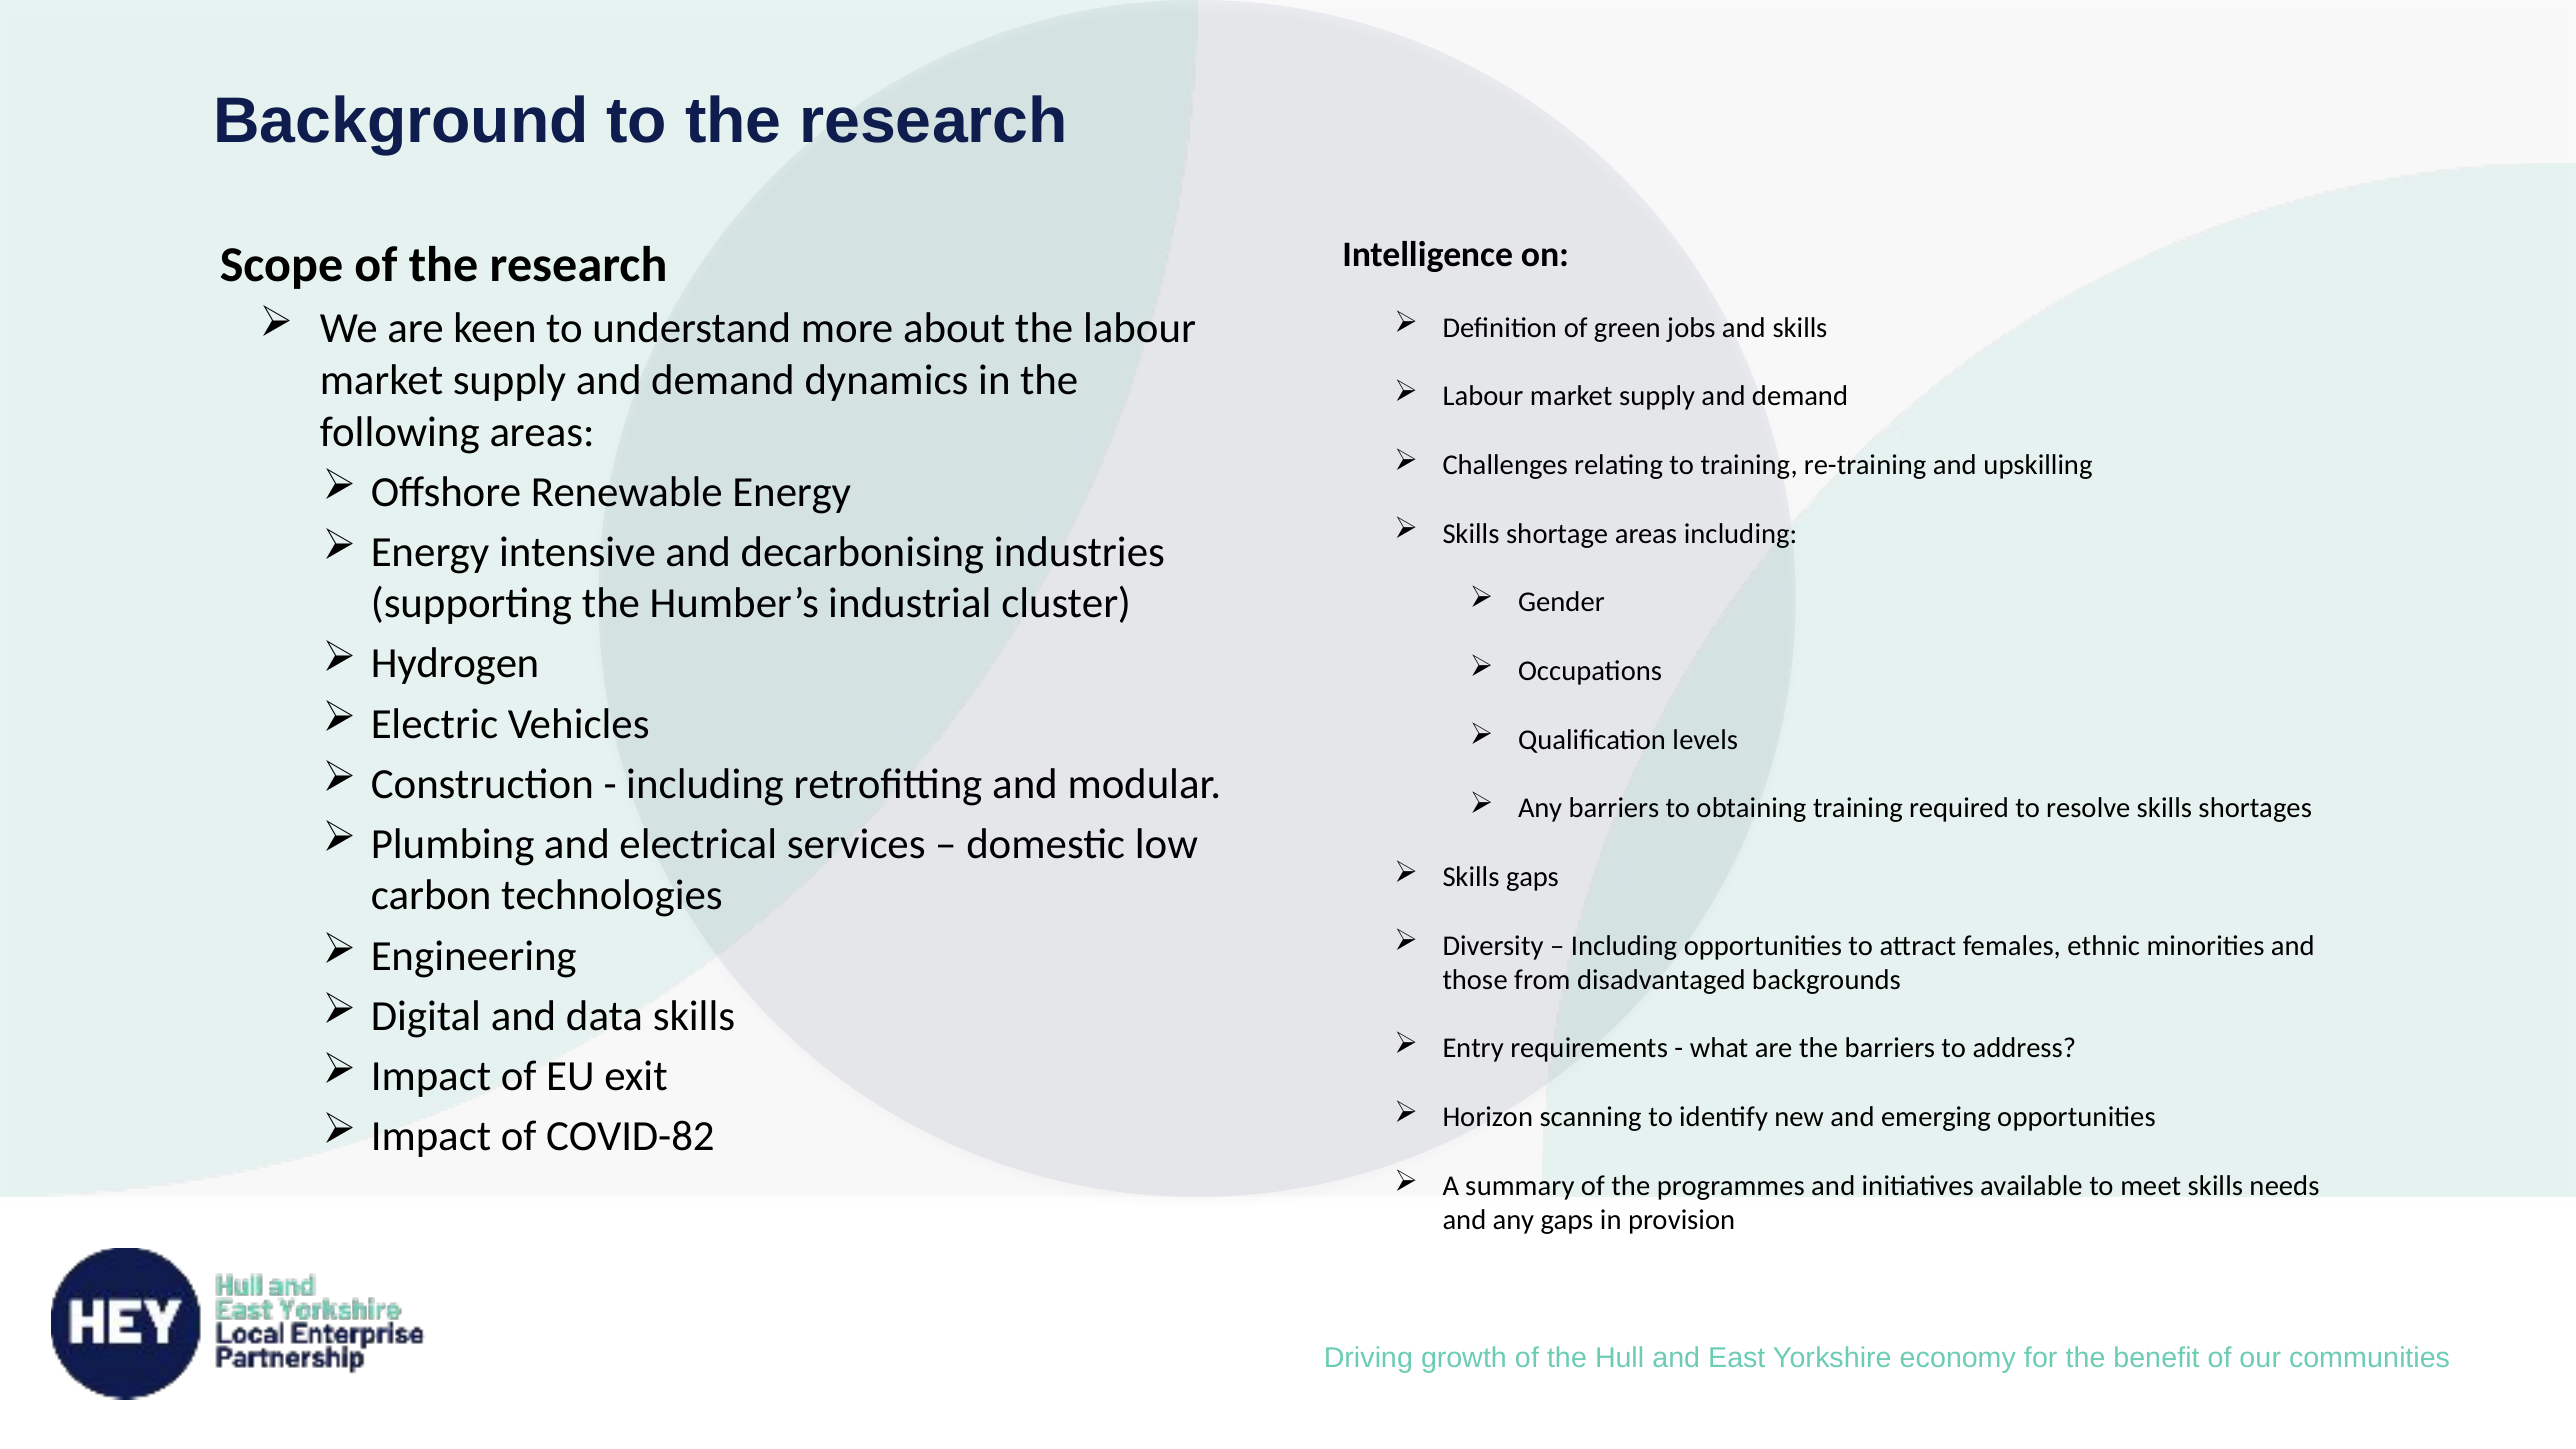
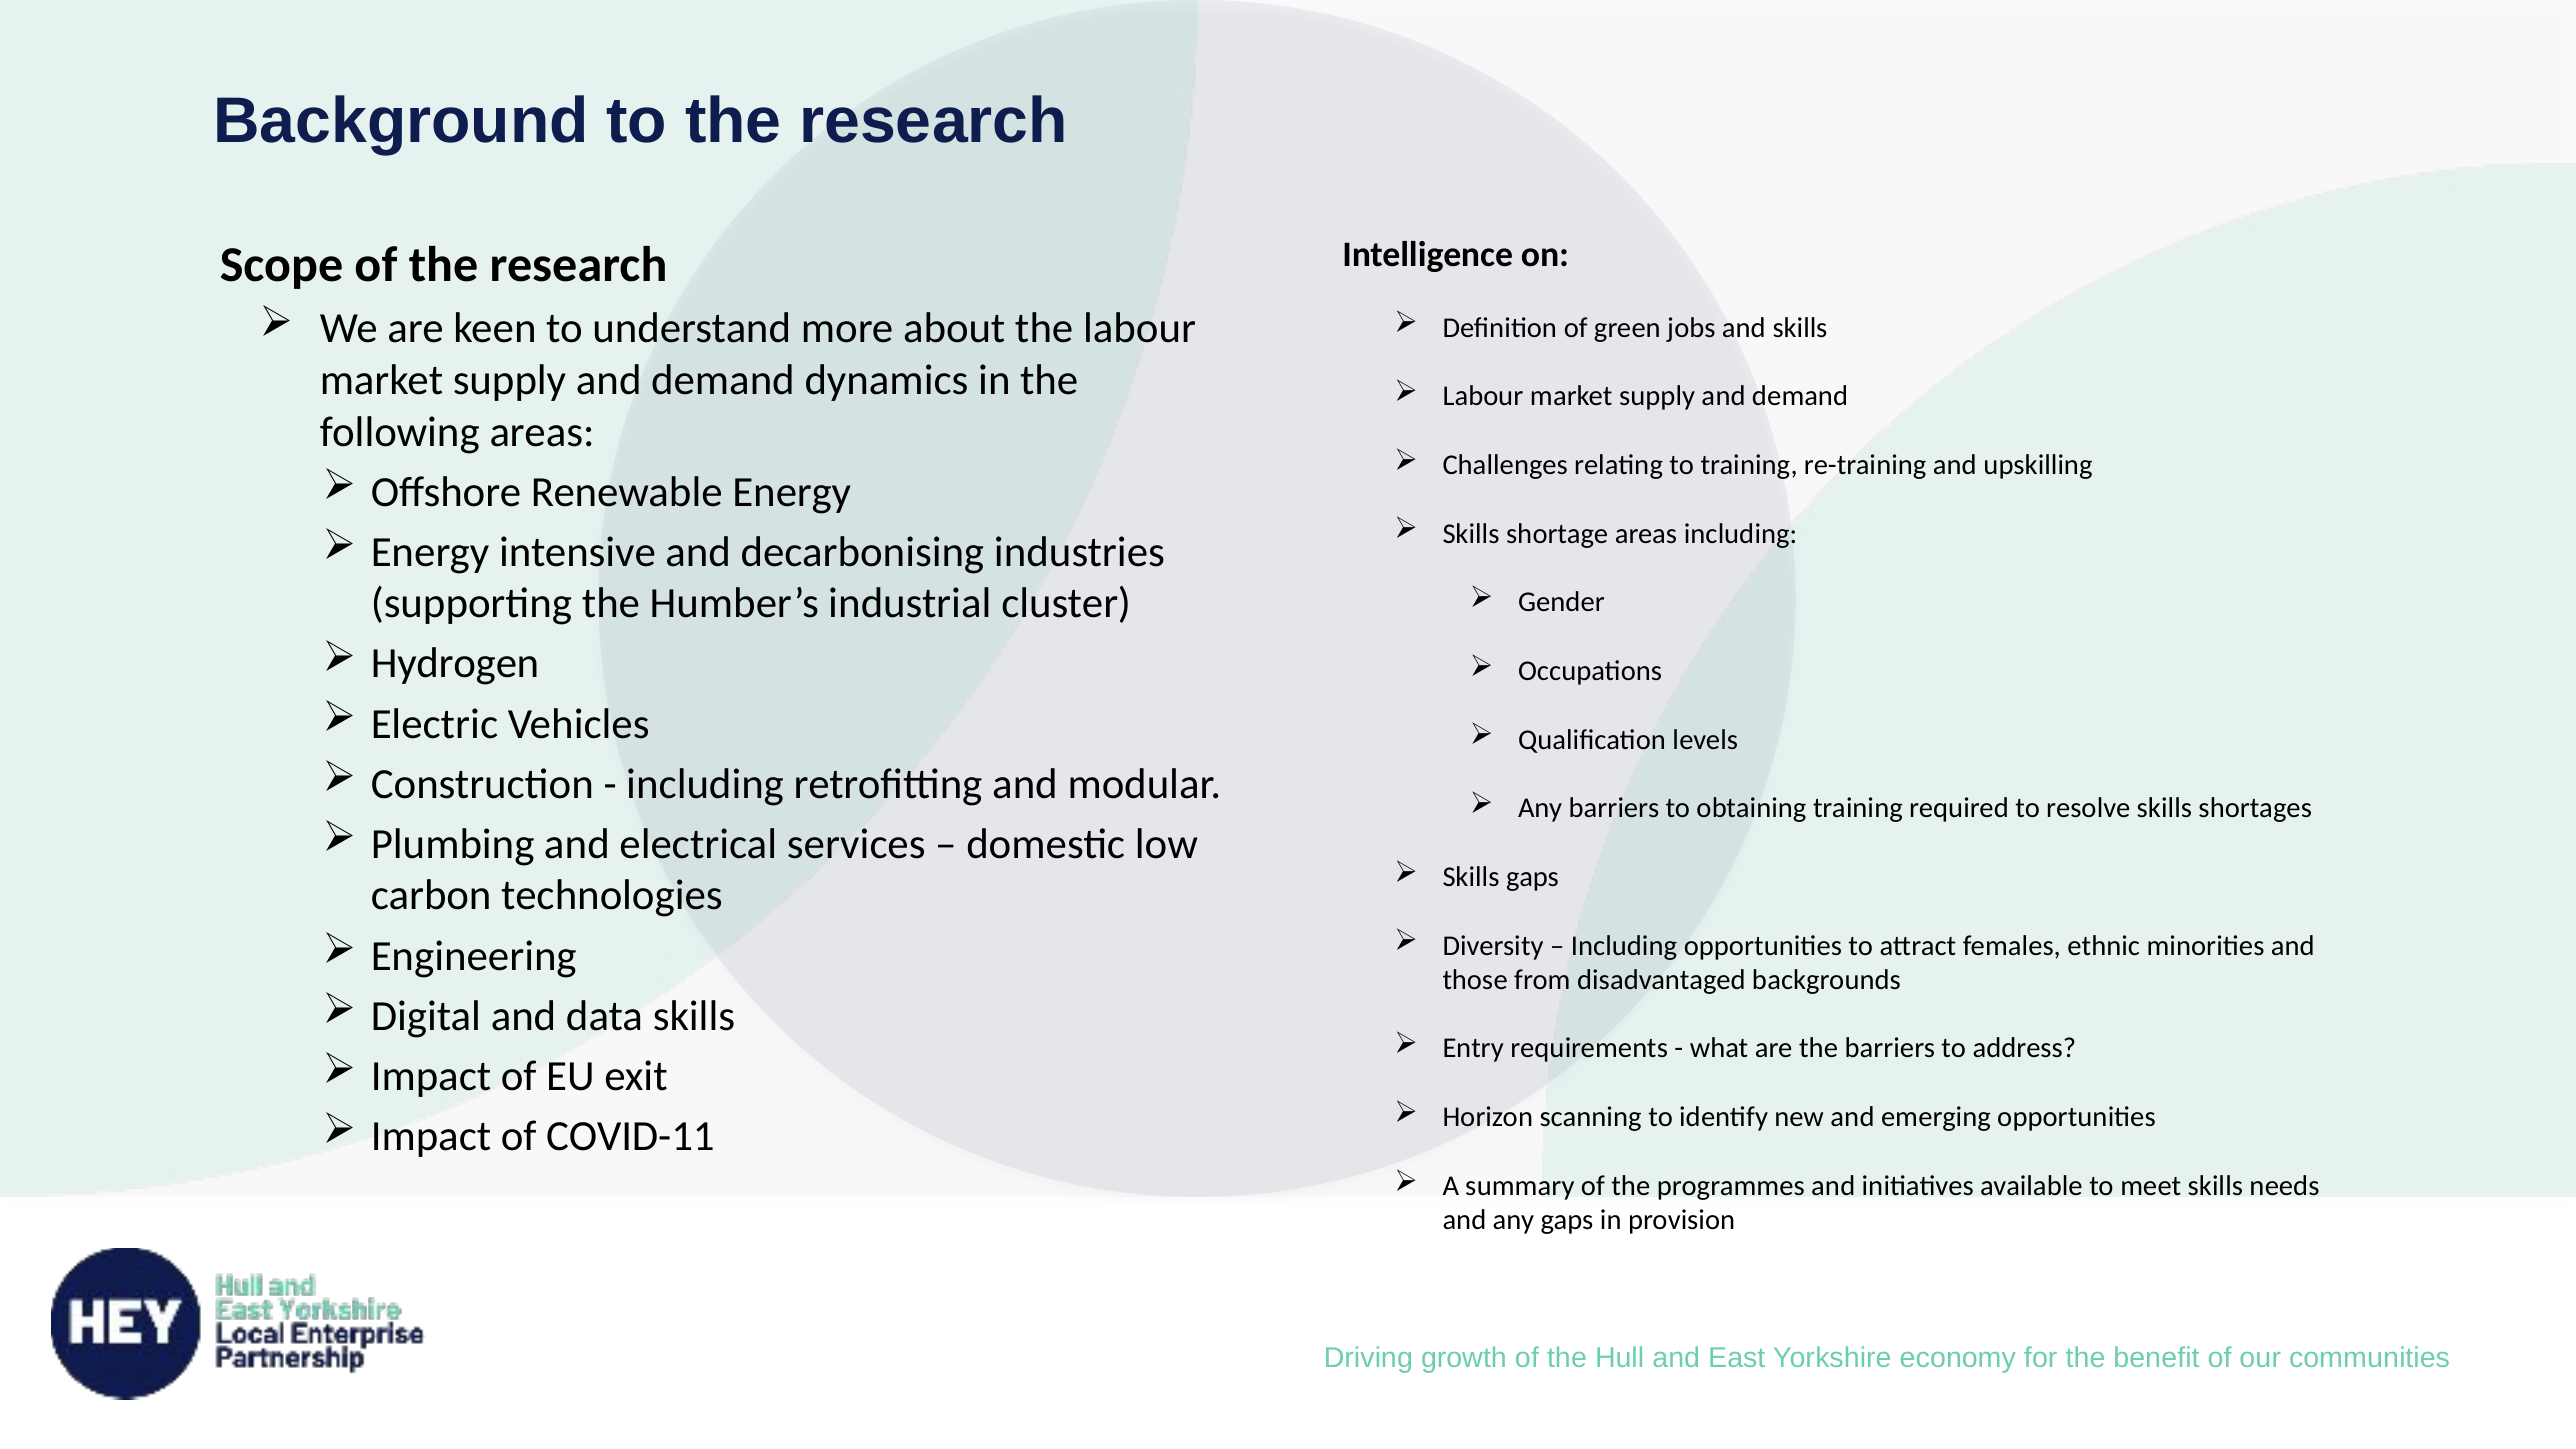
COVID-82: COVID-82 -> COVID-11
